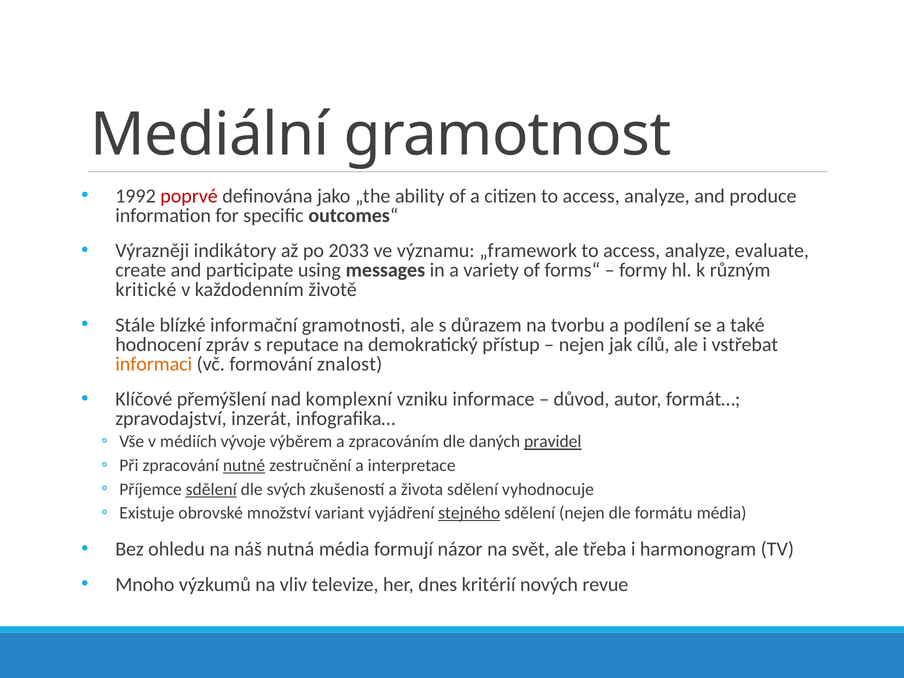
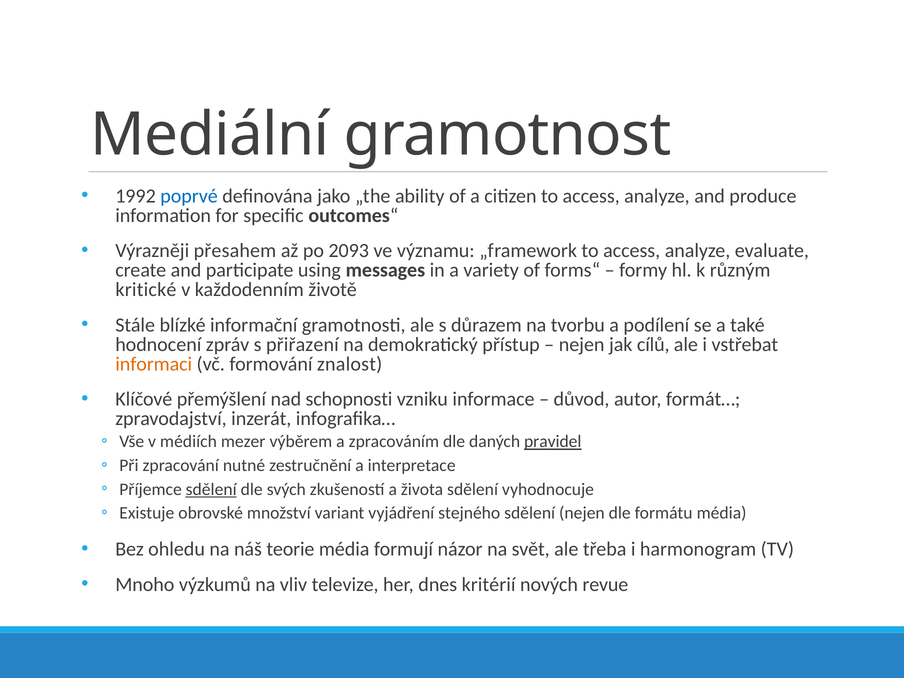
poprvé colour: red -> blue
indikátory: indikátory -> přesahem
2033: 2033 -> 2093
reputace: reputace -> přiřazení
komplexní: komplexní -> schopnosti
vývoje: vývoje -> mezer
nutné underline: present -> none
stejného underline: present -> none
nutná: nutná -> teorie
